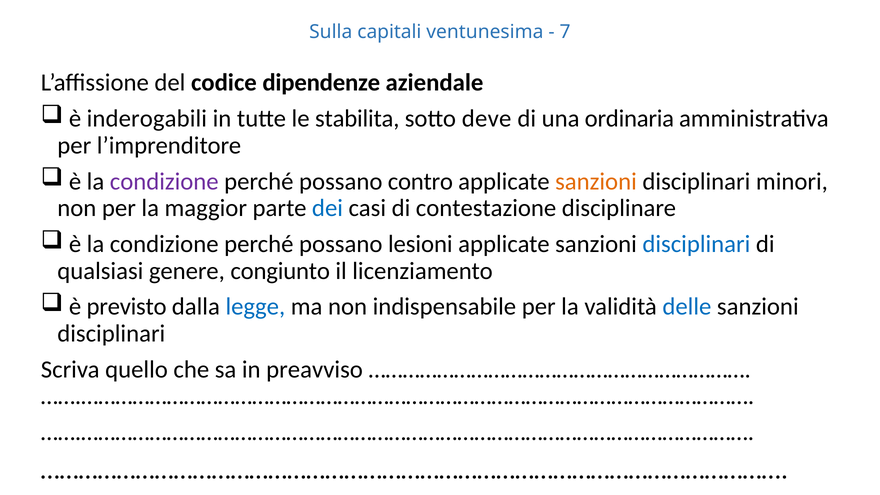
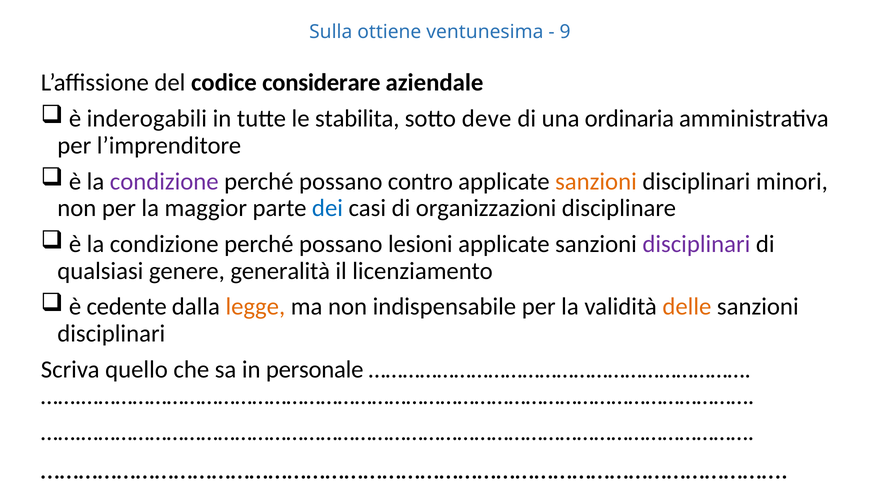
capitali: capitali -> ottiene
7: 7 -> 9
dipendenze: dipendenze -> considerare
contestazione: contestazione -> organizzazioni
disciplinari at (696, 244) colour: blue -> purple
congiunto: congiunto -> generalità
previsto: previsto -> cedente
legge colour: blue -> orange
delle colour: blue -> orange
preavviso: preavviso -> personale
